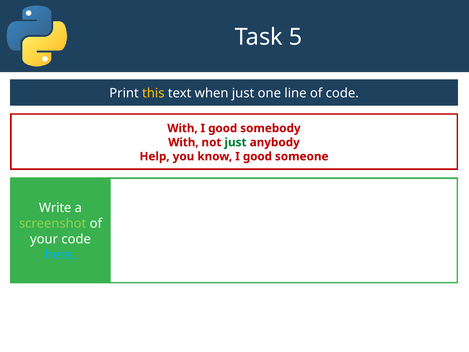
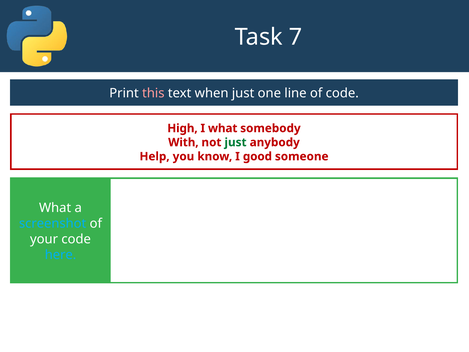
5: 5 -> 7
this colour: yellow -> pink
With at (182, 128): With -> High
good at (223, 128): good -> what
Write at (55, 208): Write -> What
screenshot colour: light green -> light blue
